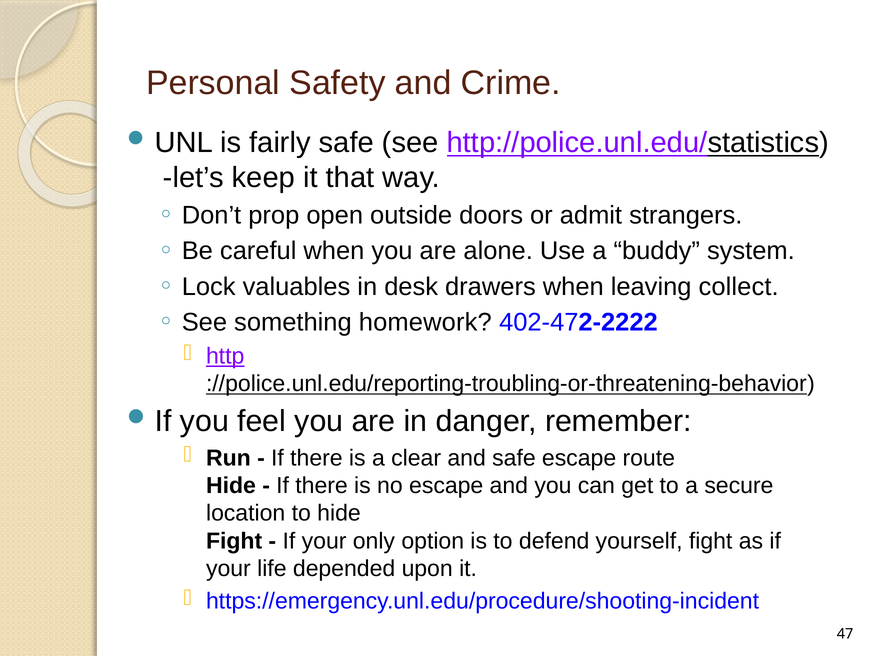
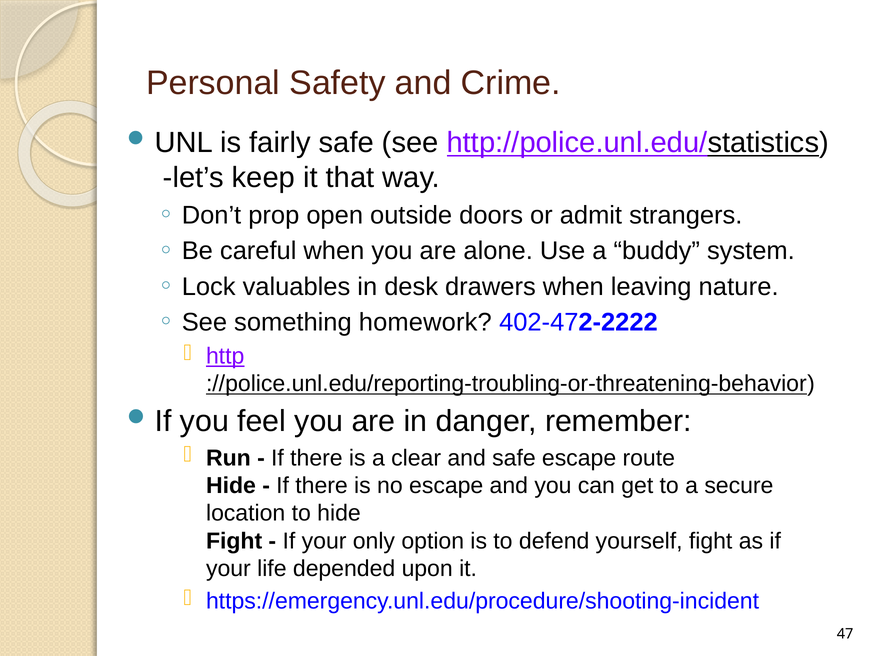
collect: collect -> nature
